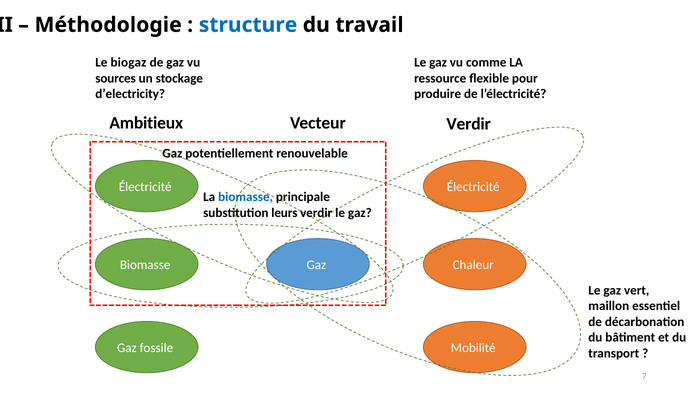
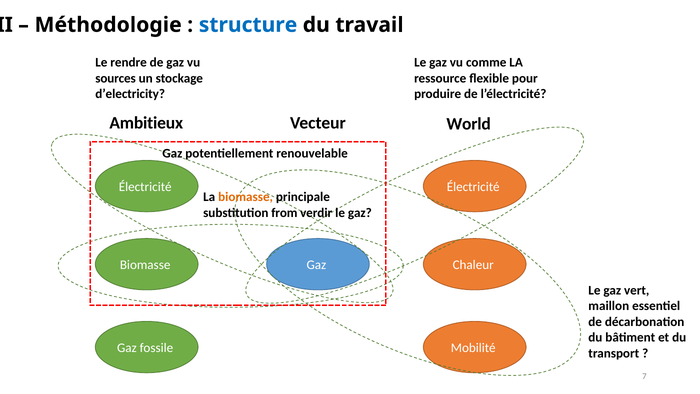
biogaz: biogaz -> rendre
Vecteur Verdir: Verdir -> World
biomasse at (246, 197) colour: blue -> orange
leurs: leurs -> from
